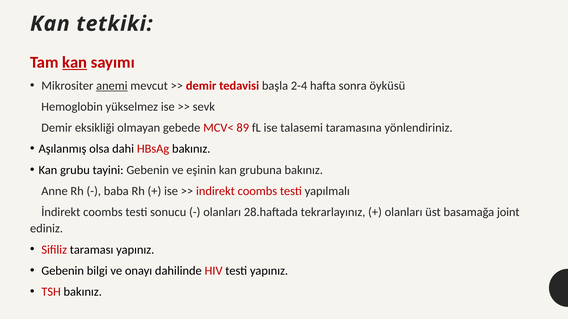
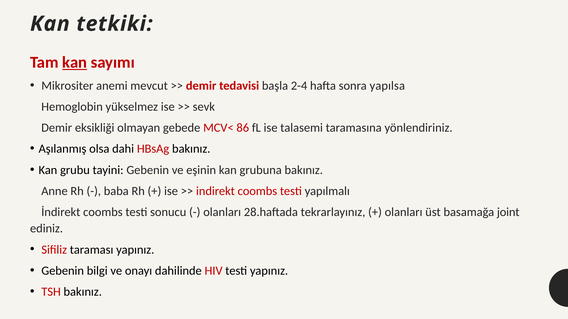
anemi underline: present -> none
öyküsü: öyküsü -> yapılsa
89: 89 -> 86
